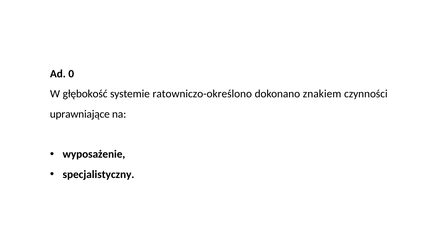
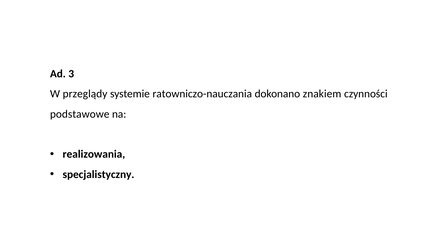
0: 0 -> 3
głębokość: głębokość -> przeglądy
ratowniczo-określono: ratowniczo-określono -> ratowniczo-nauczania
uprawniające: uprawniające -> podstawowe
wyposażenie: wyposażenie -> realizowania
